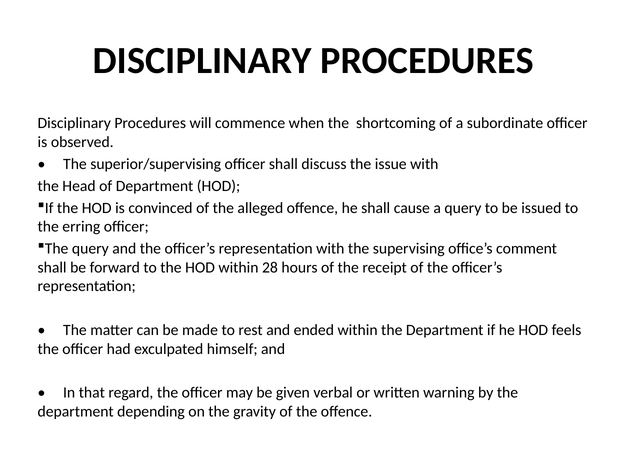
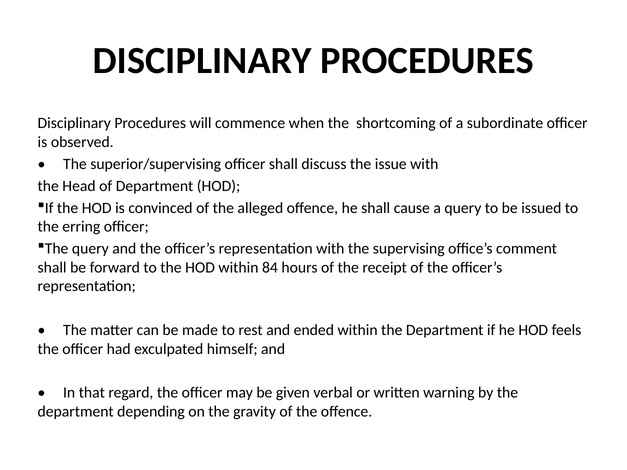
28: 28 -> 84
